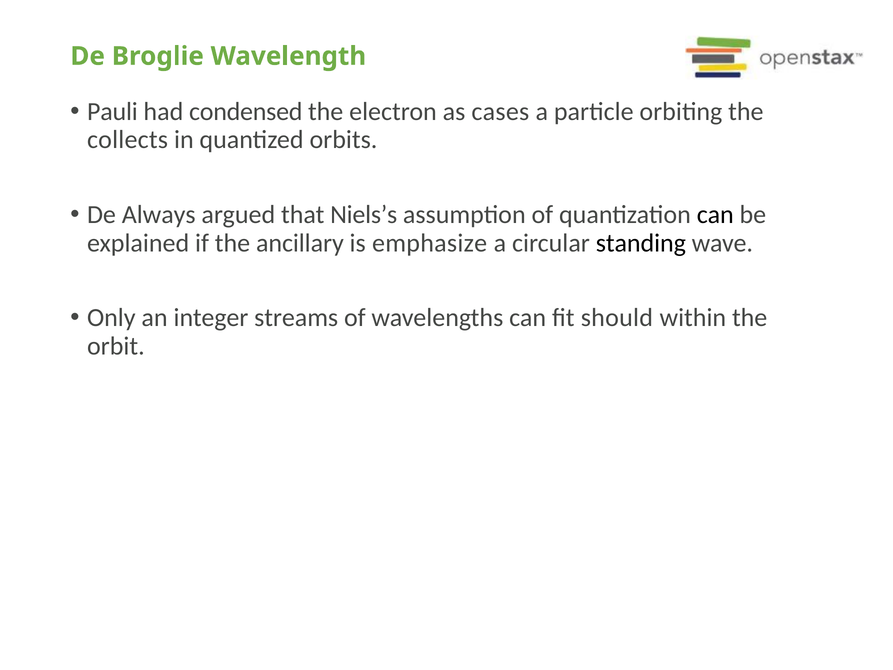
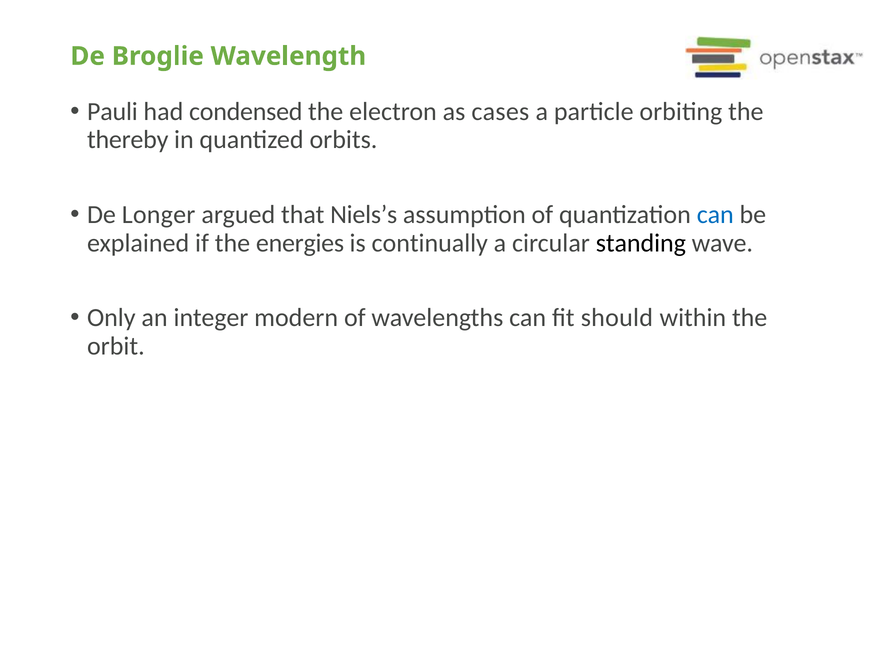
collects: collects -> thereby
Always: Always -> Longer
can at (715, 215) colour: black -> blue
ancillary: ancillary -> energies
emphasize: emphasize -> continually
streams: streams -> modern
